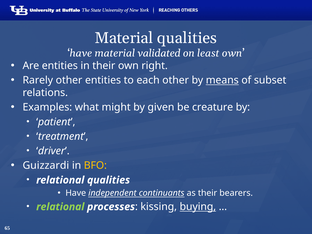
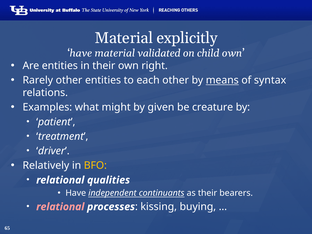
Material qualities: qualities -> explicitly
least: least -> child
subset: subset -> syntax
Guizzardi: Guizzardi -> Relatively
relational at (60, 207) colour: light green -> pink
buying underline: present -> none
